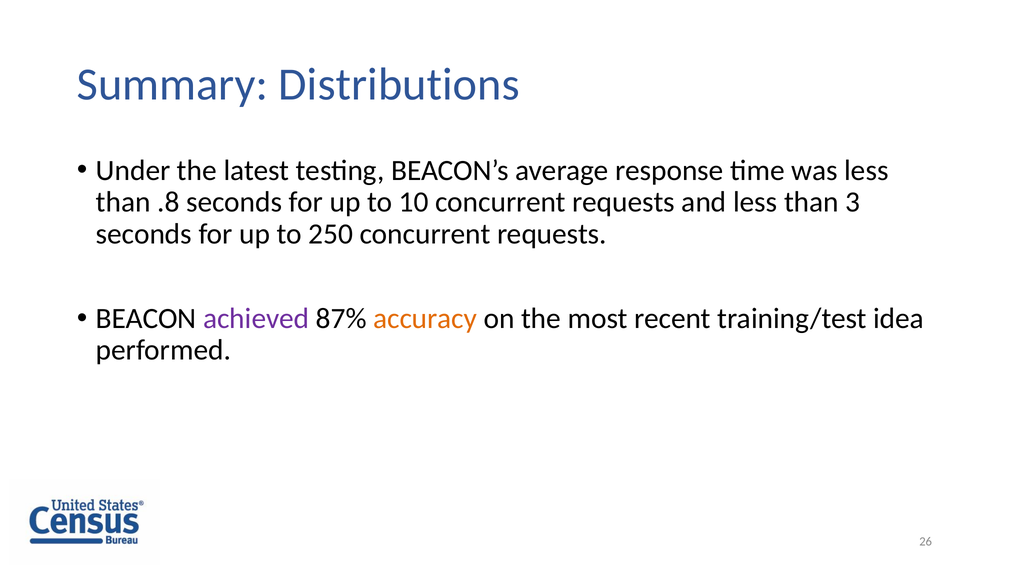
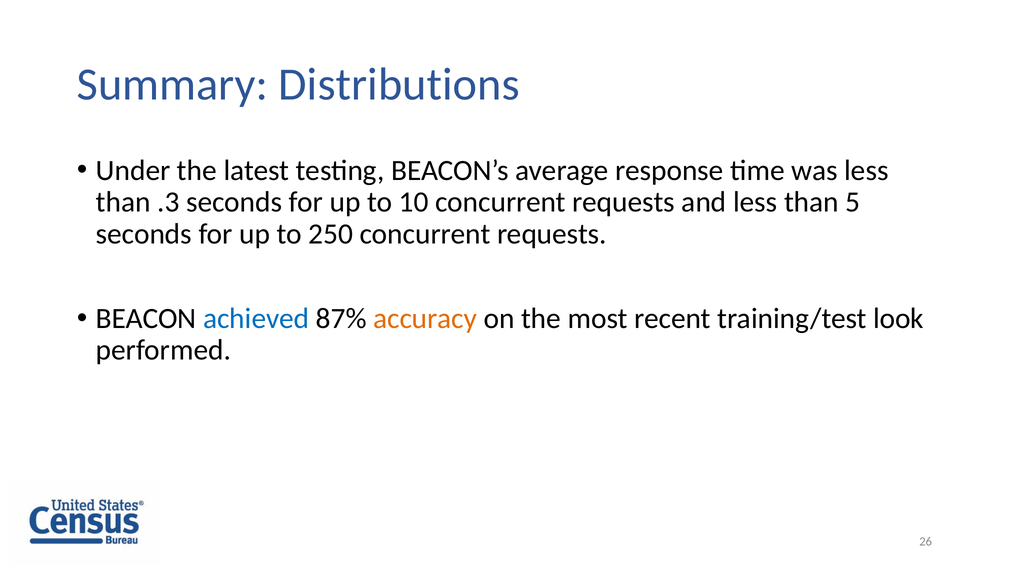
.8: .8 -> .3
3: 3 -> 5
achieved colour: purple -> blue
idea: idea -> look
